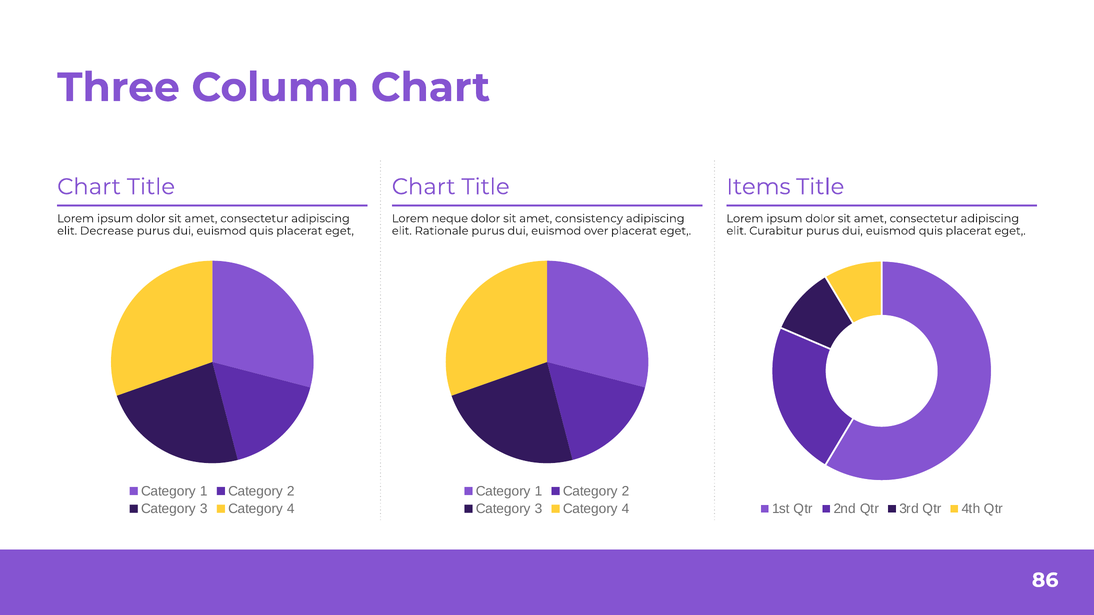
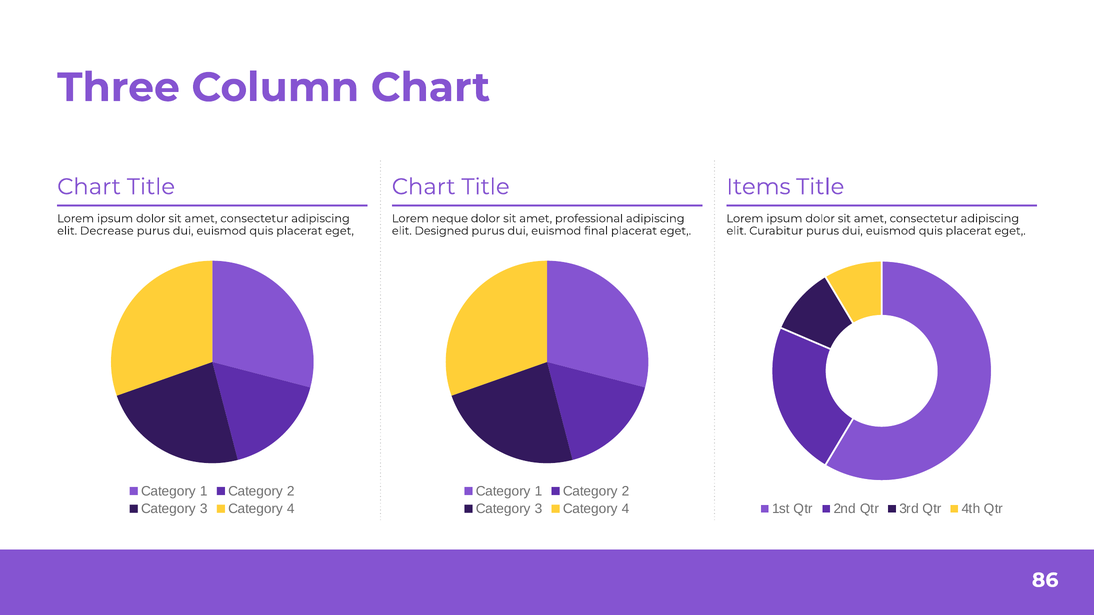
consistency: consistency -> professional
Rationale: Rationale -> Designed
over: over -> final
